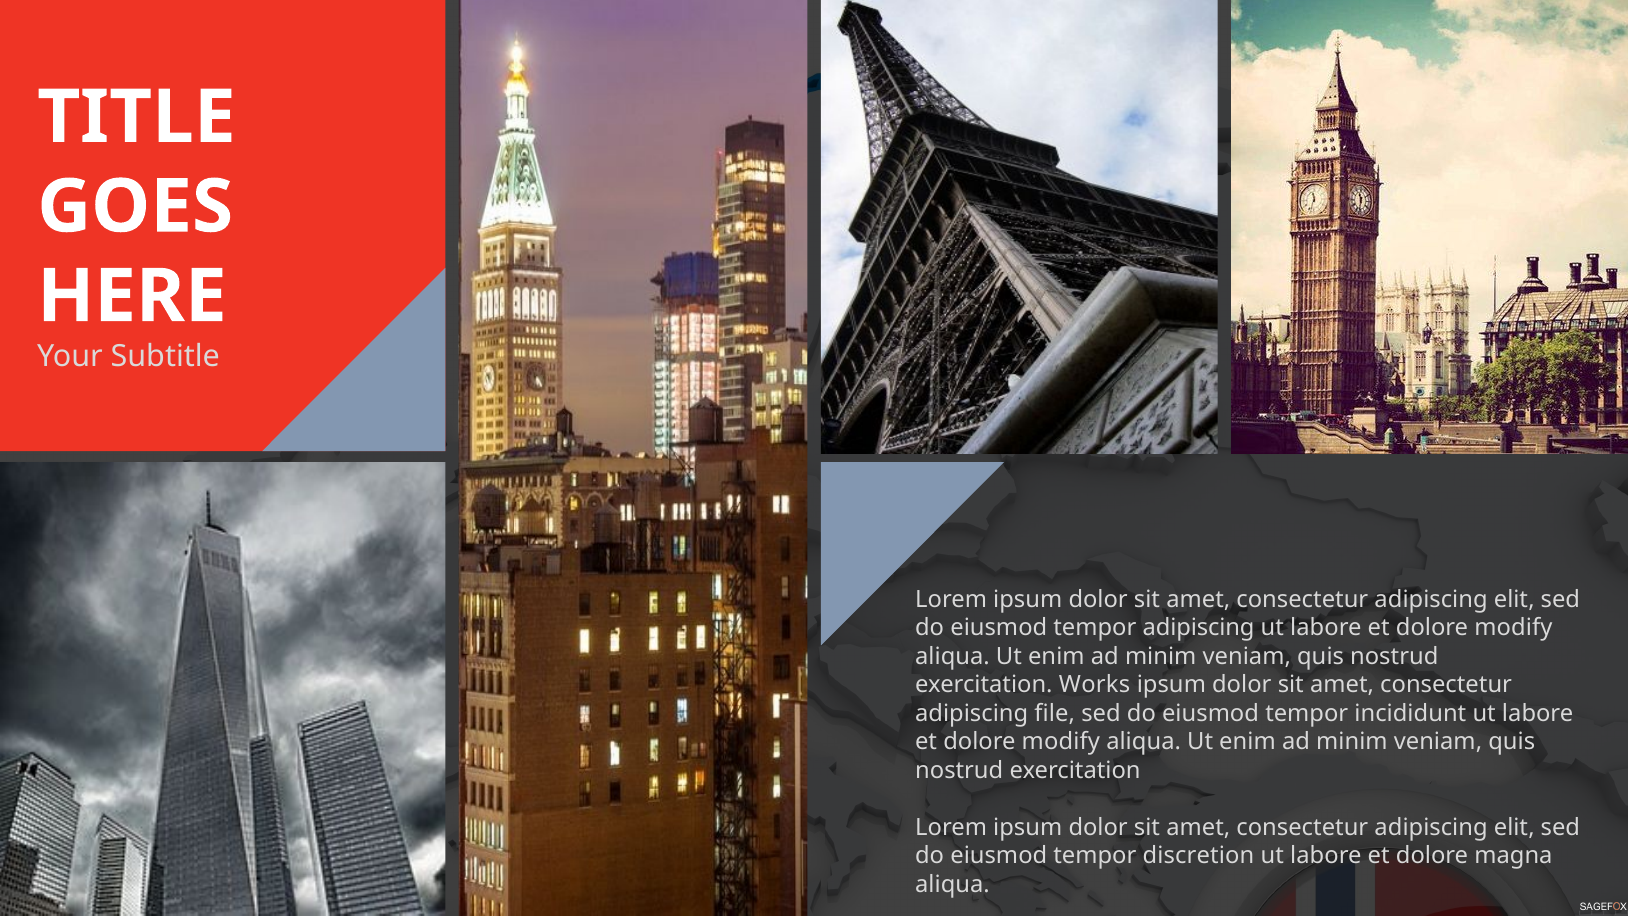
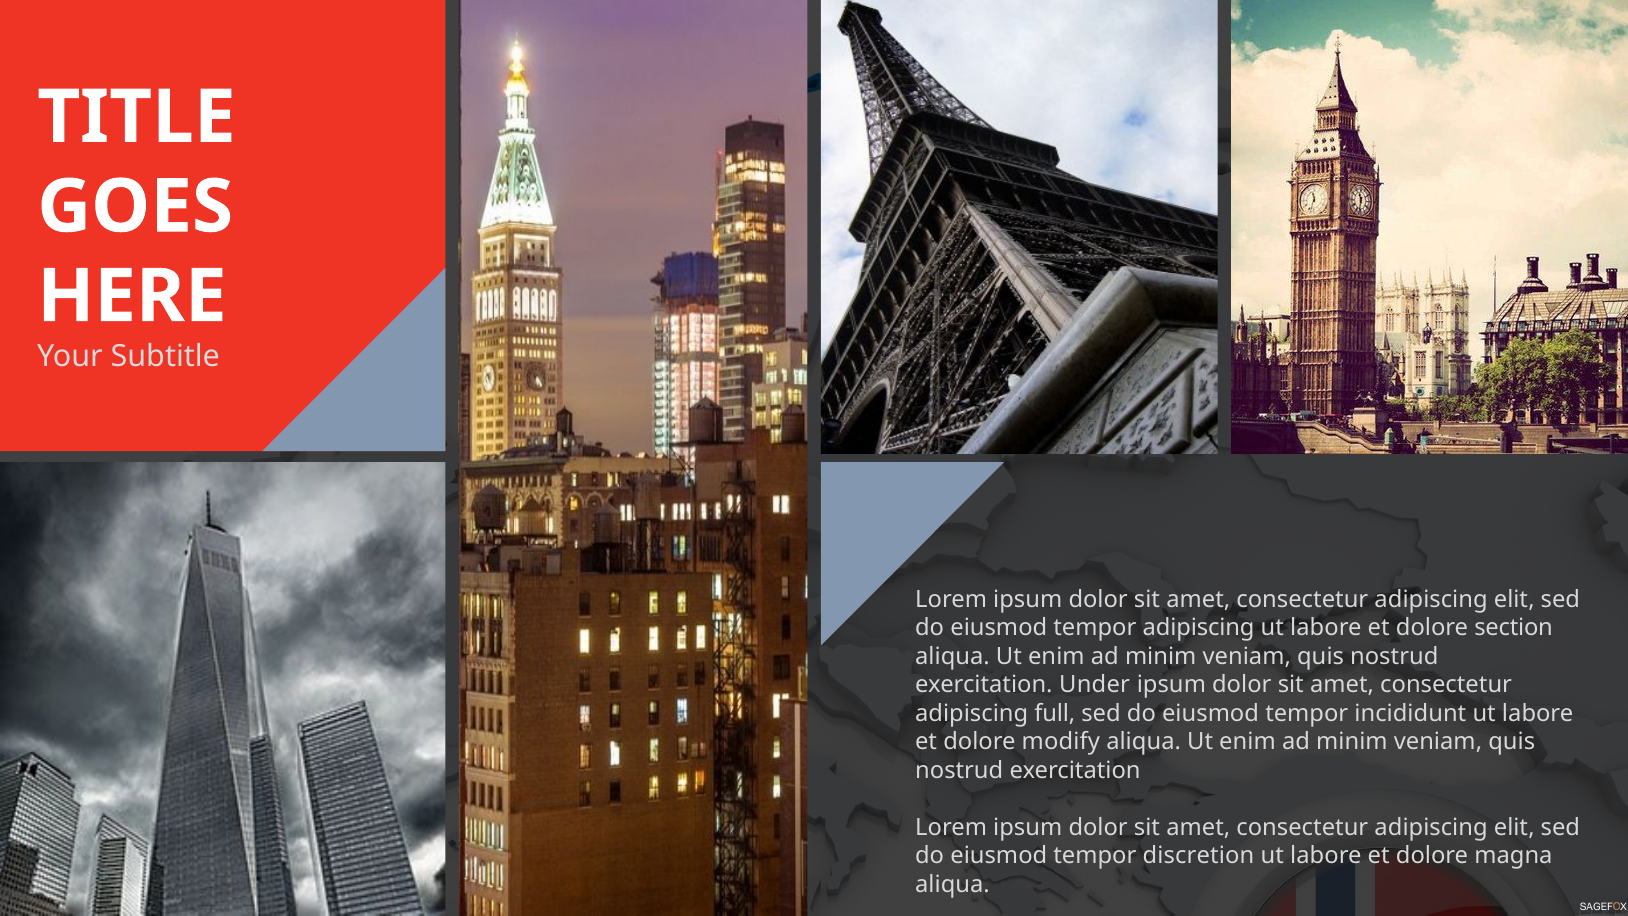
modify at (1513, 628): modify -> section
Works: Works -> Under
file: file -> full
